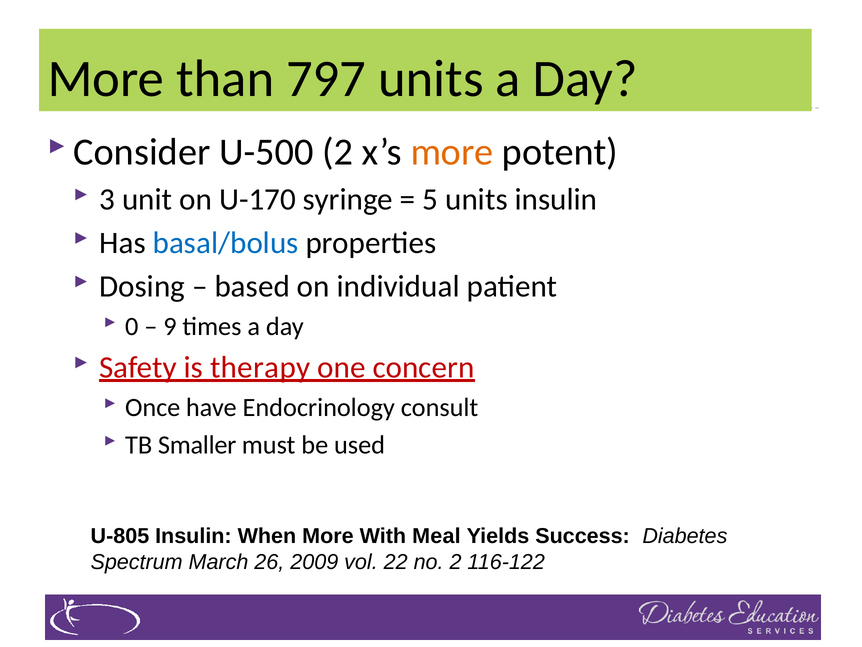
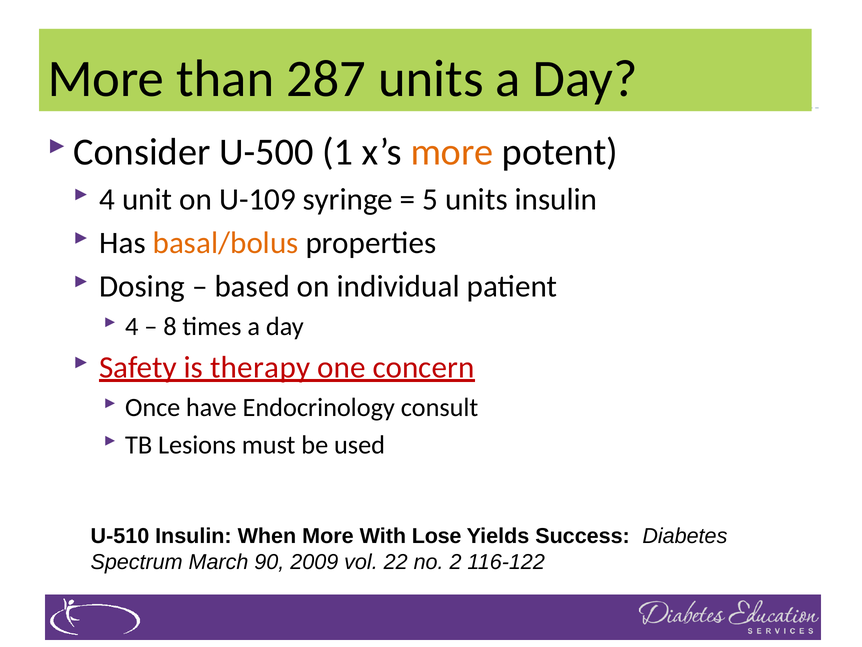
797: 797 -> 287
U-500 2: 2 -> 1
3 at (107, 199): 3 -> 4
U-170: U-170 -> U-109
basal/bolus colour: blue -> orange
0 at (132, 326): 0 -> 4
9: 9 -> 8
Smaller: Smaller -> Lesions
U-805: U-805 -> U-510
Meal: Meal -> Lose
26: 26 -> 90
